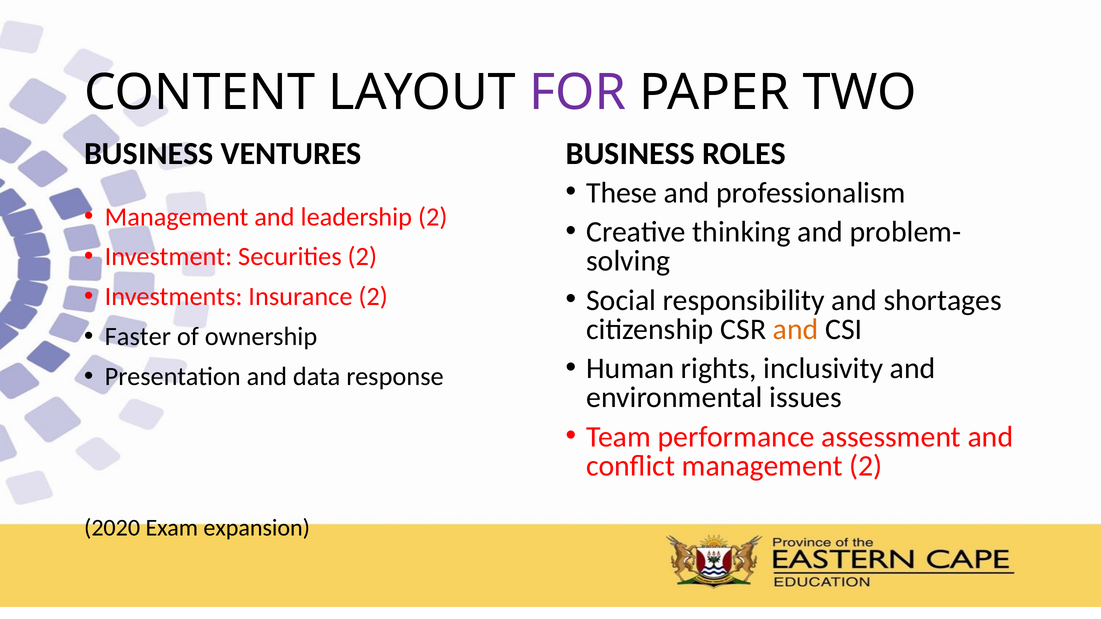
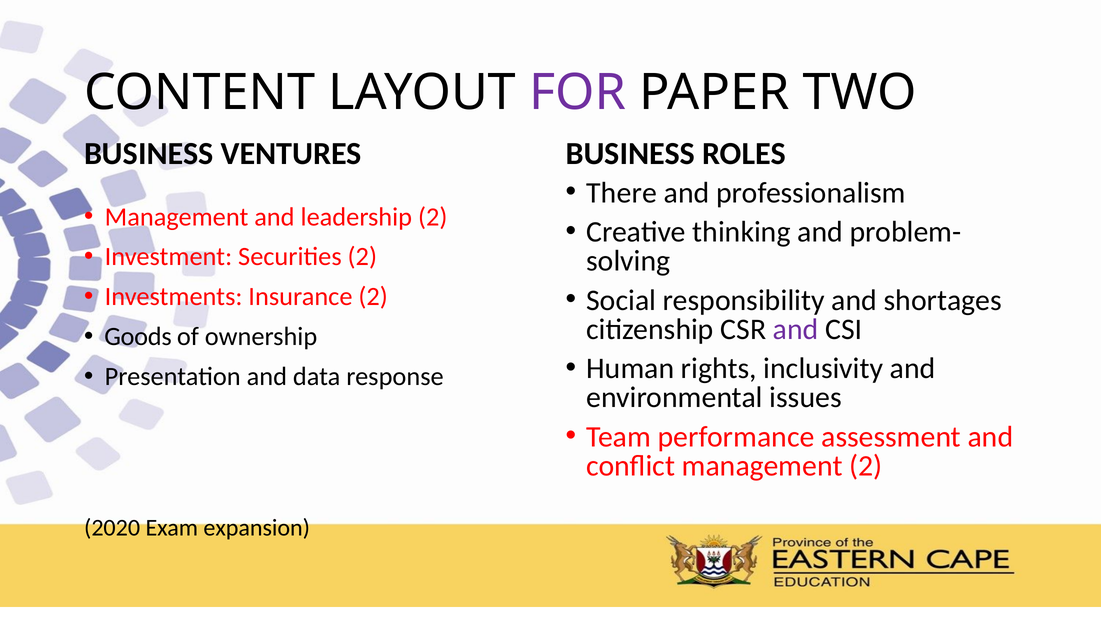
These: These -> There
and at (796, 329) colour: orange -> purple
Faster: Faster -> Goods
